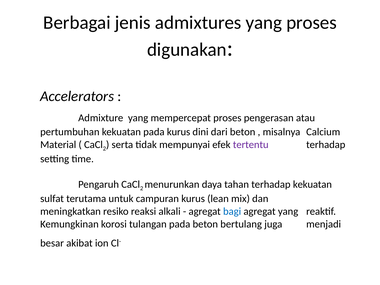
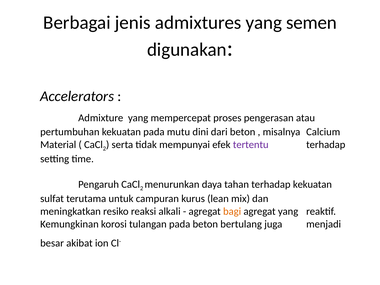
yang proses: proses -> semen
pada kurus: kurus -> mutu
bagi colour: blue -> orange
